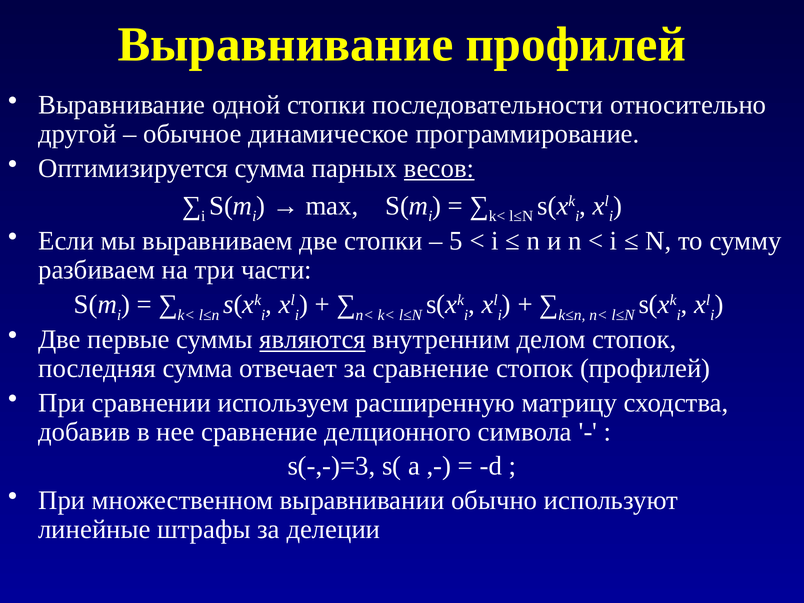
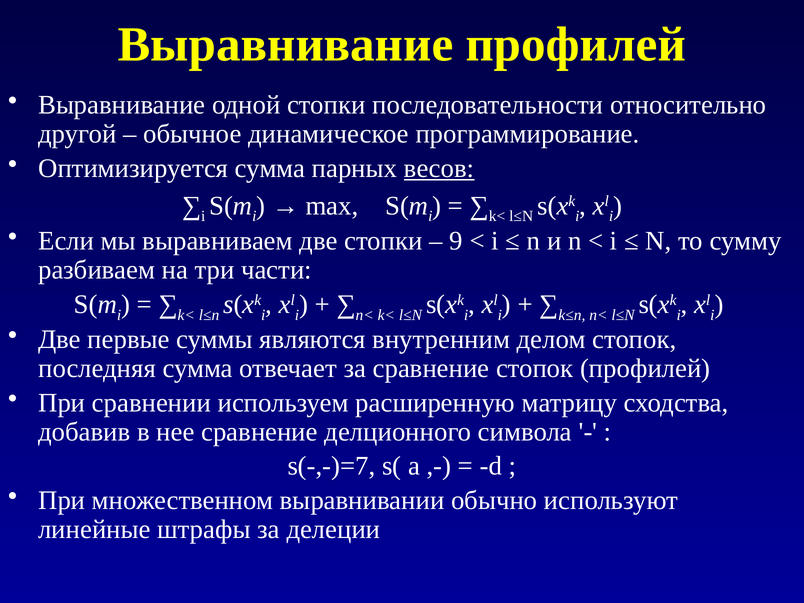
5: 5 -> 9
являются underline: present -> none
s(-,-)=3: s(-,-)=3 -> s(-,-)=7
